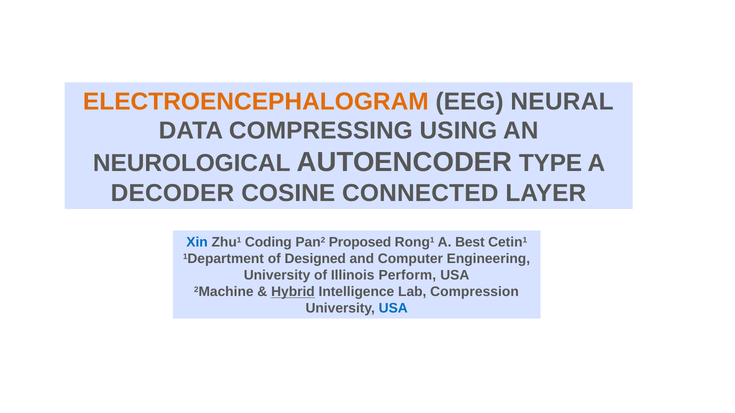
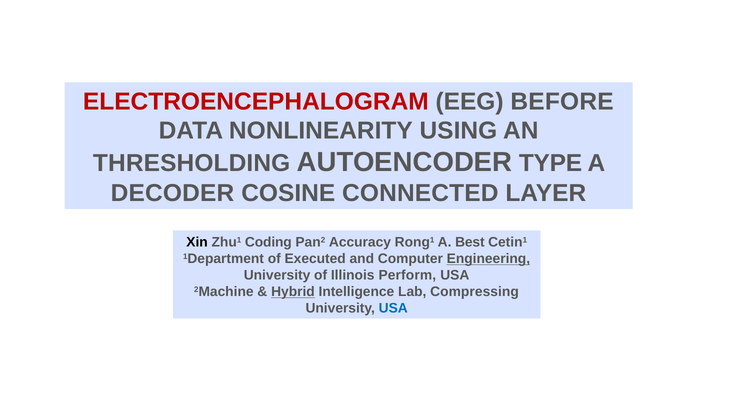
ELECTROENCEPHALOGRAM colour: orange -> red
NEURAL: NEURAL -> BEFORE
COMPRESSING: COMPRESSING -> NONLINEARITY
NEUROLOGICAL: NEUROLOGICAL -> THRESHOLDING
Xin colour: blue -> black
Proposed: Proposed -> Accuracy
Designed: Designed -> Executed
Engineering underline: none -> present
Compression: Compression -> Compressing
